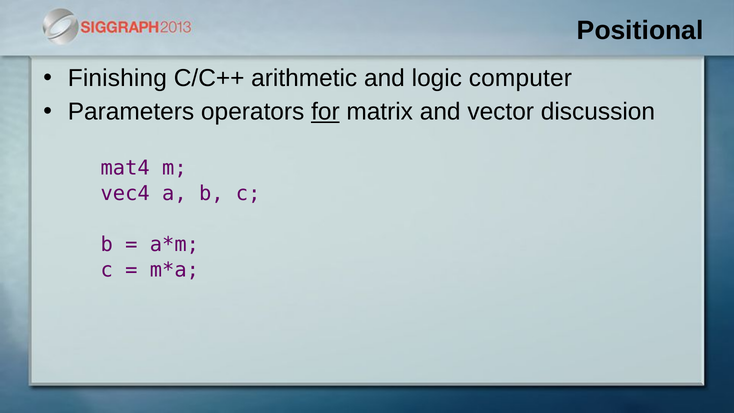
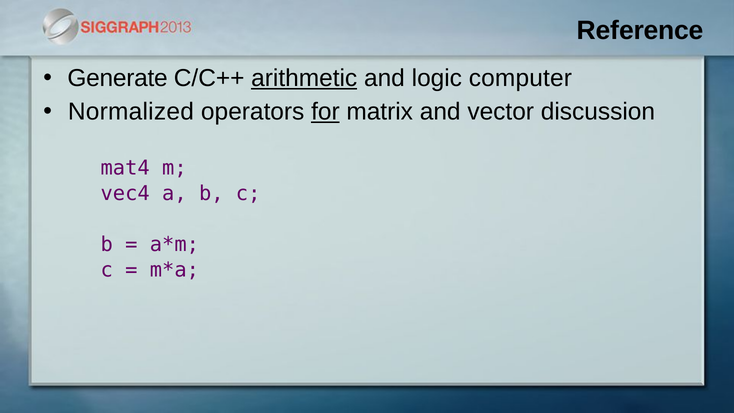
Positional: Positional -> Reference
Finishing: Finishing -> Generate
arithmetic underline: none -> present
Parameters: Parameters -> Normalized
